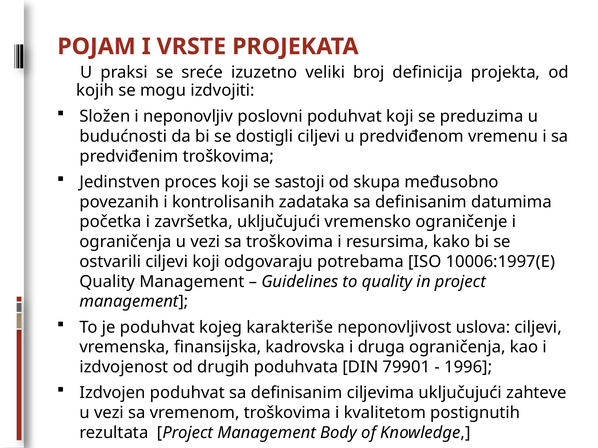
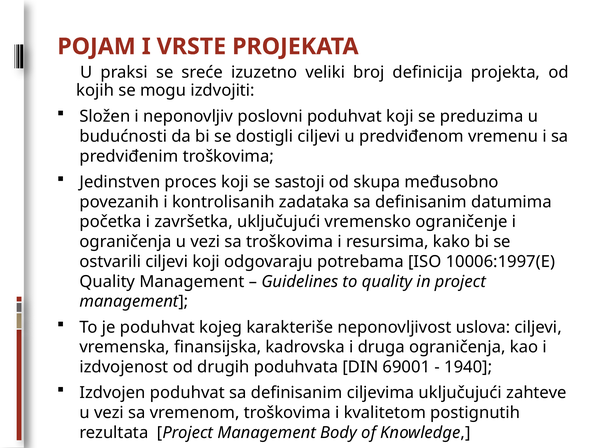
79901: 79901 -> 69001
1996: 1996 -> 1940
